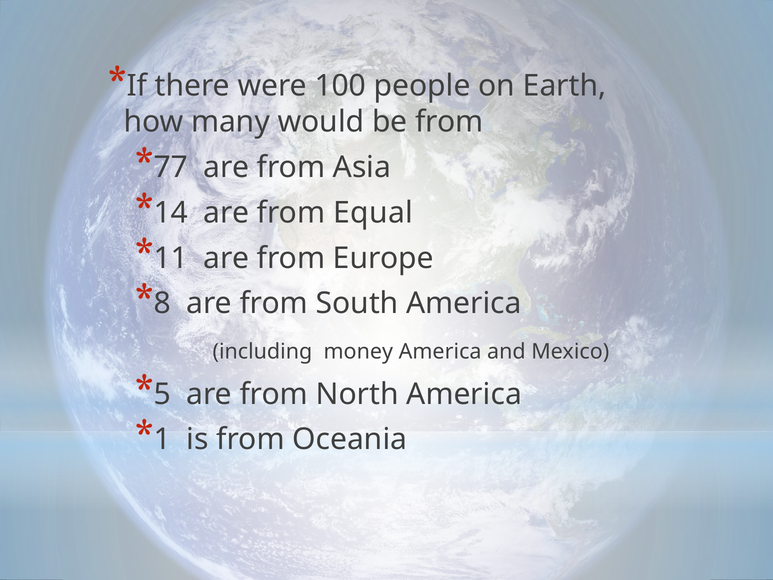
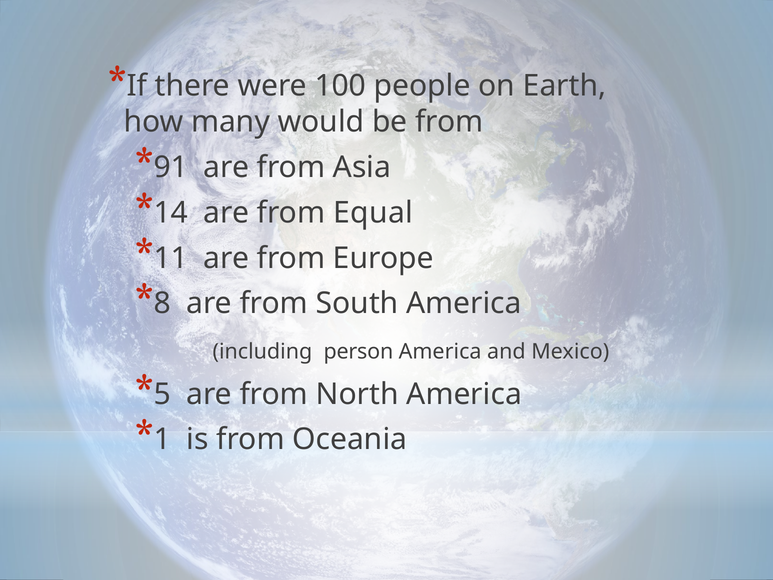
77: 77 -> 91
money: money -> person
